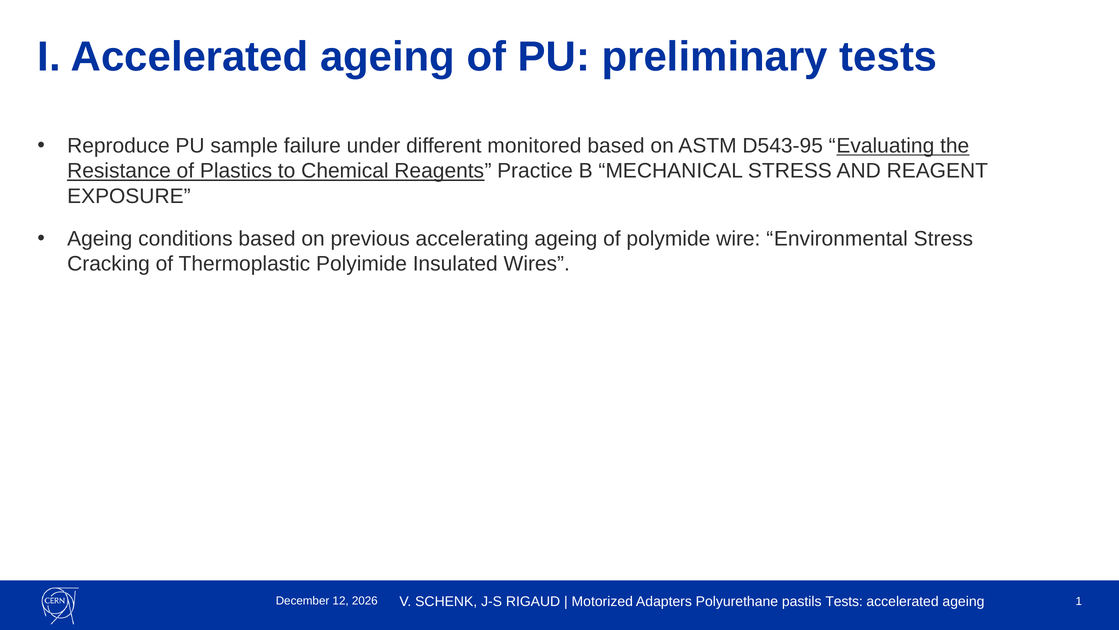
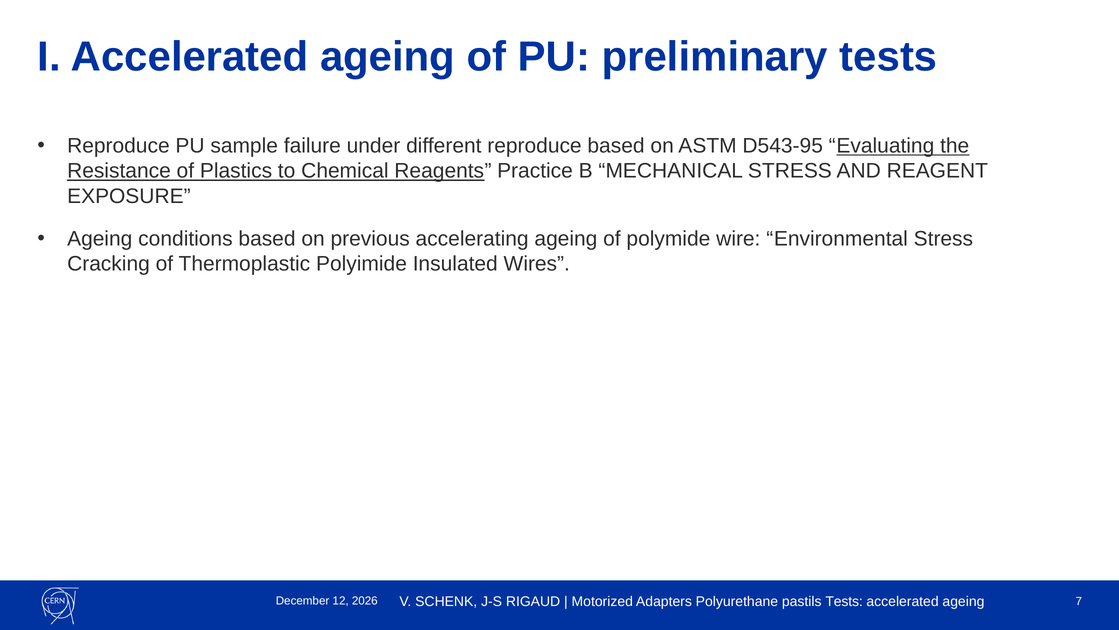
different monitored: monitored -> reproduce
1: 1 -> 7
